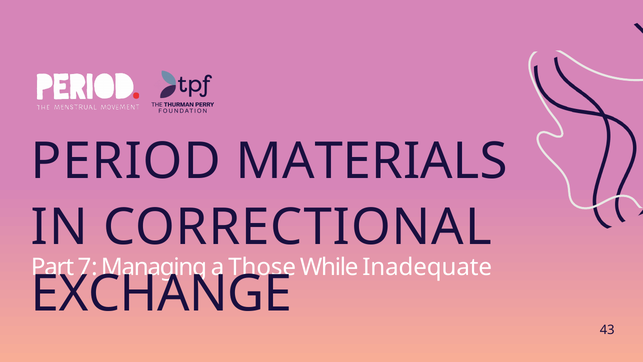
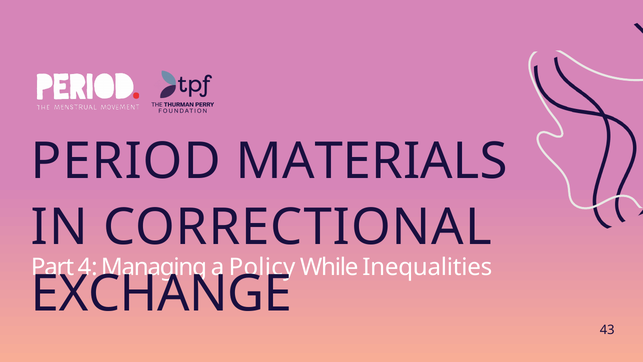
7: 7 -> 4
Those: Those -> Policy
Inadequate: Inadequate -> Inequalities
